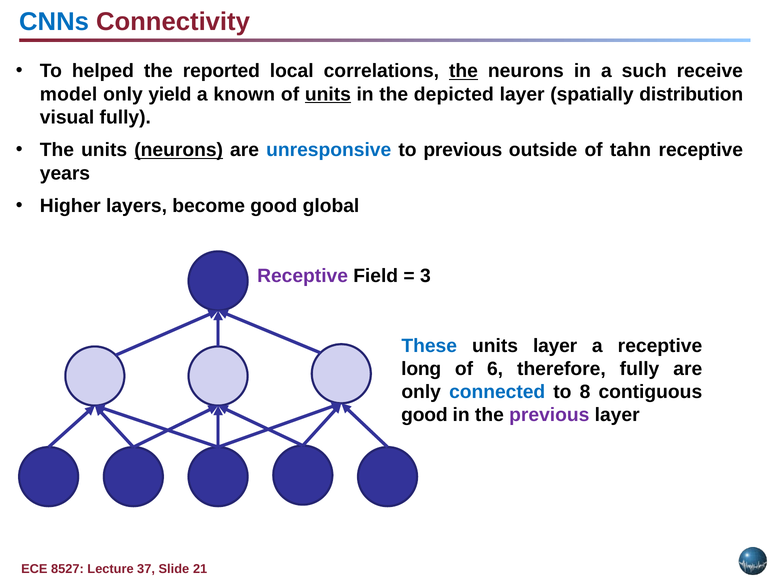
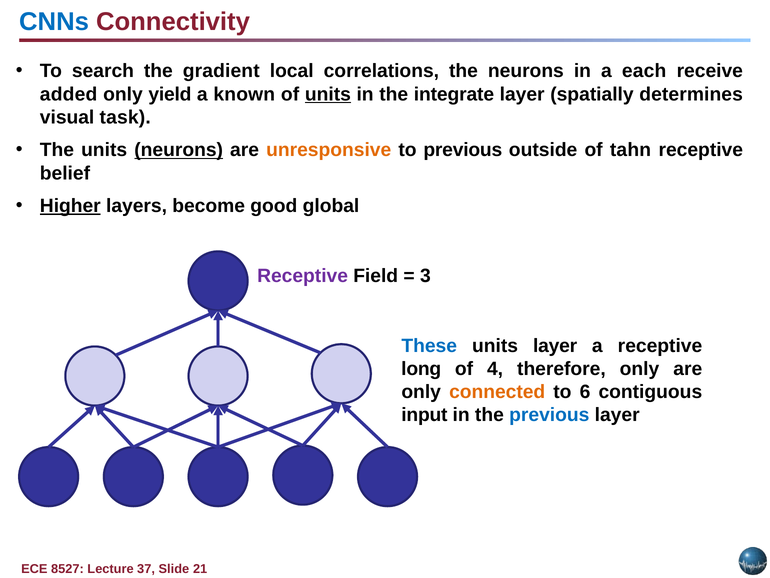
helped: helped -> search
reported: reported -> gradient
the at (463, 71) underline: present -> none
such: such -> each
model: model -> added
depicted: depicted -> integrate
distribution: distribution -> determines
visual fully: fully -> task
unresponsive colour: blue -> orange
years: years -> belief
Higher underline: none -> present
6: 6 -> 4
therefore fully: fully -> only
connected colour: blue -> orange
8: 8 -> 6
good at (424, 415): good -> input
previous at (549, 415) colour: purple -> blue
